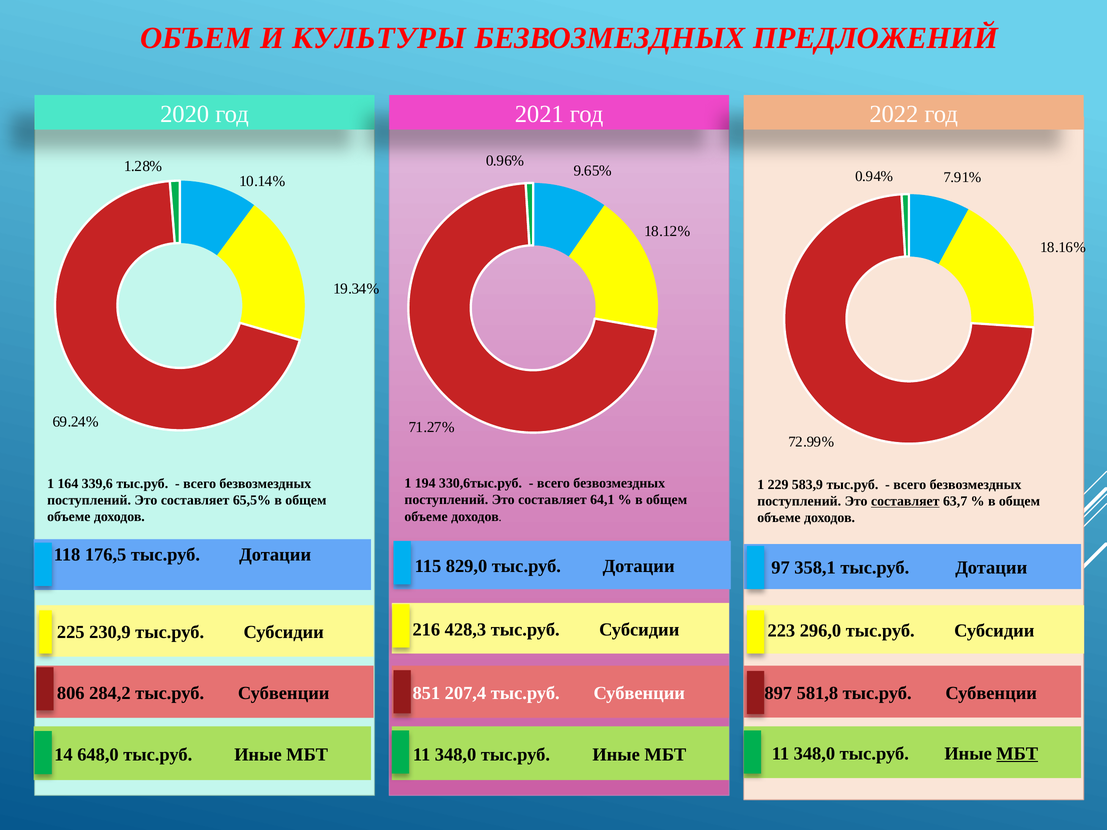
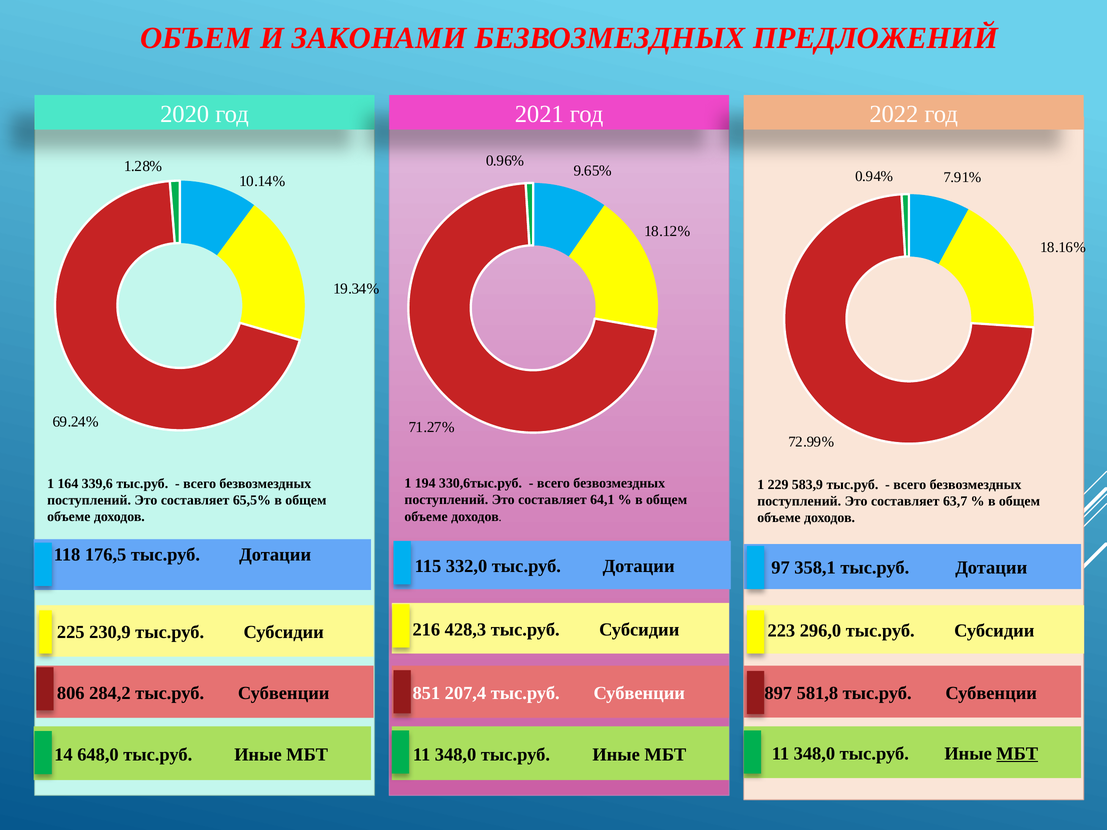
КУЛЬТУРЫ: КУЛЬТУРЫ -> ЗАКОНАМИ
составляет at (905, 501) underline: present -> none
829,0: 829,0 -> 332,0
